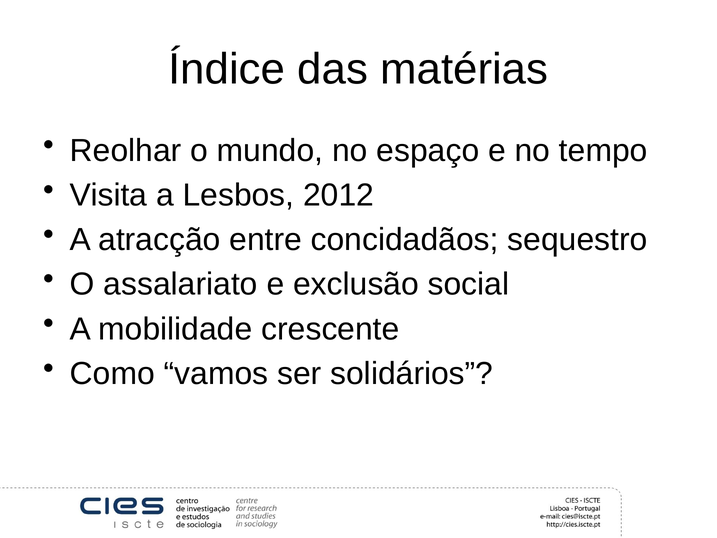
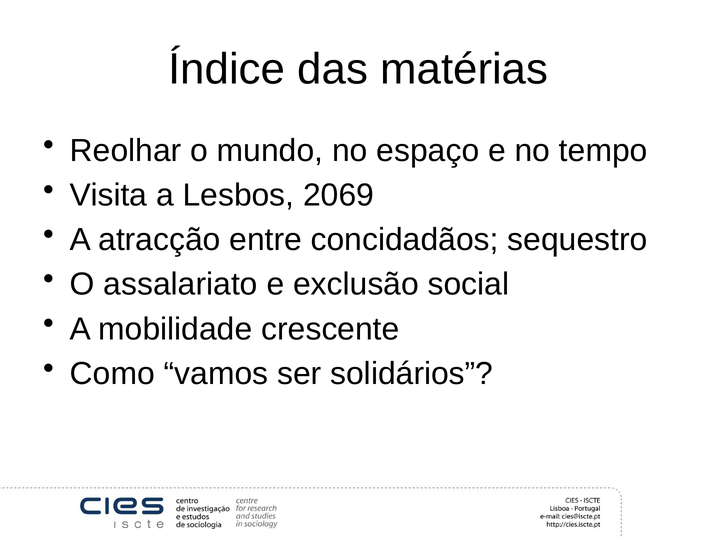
2012: 2012 -> 2069
